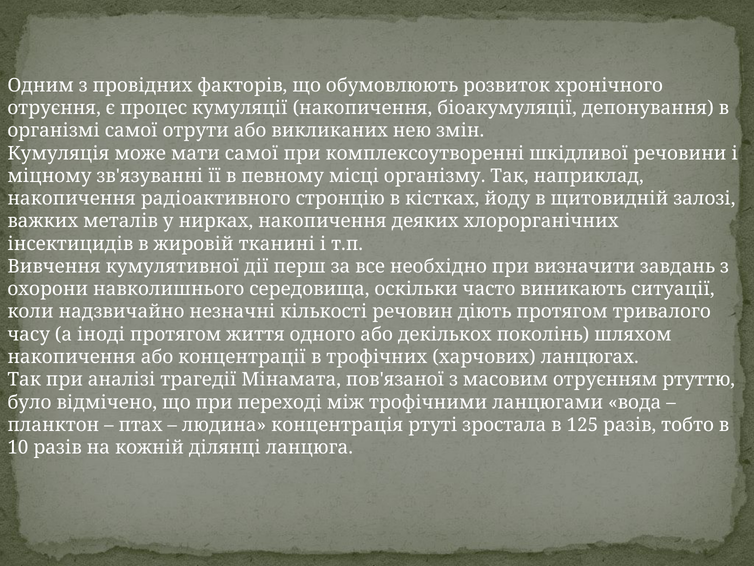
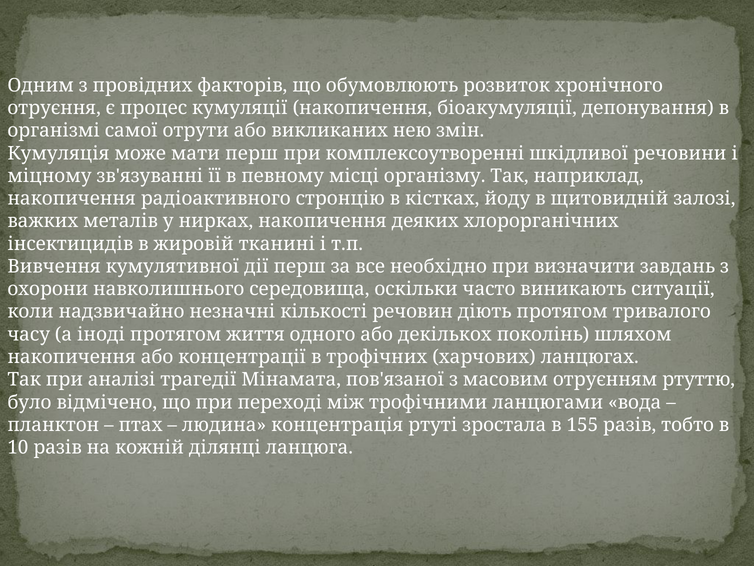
мати самої: самої -> перш
125: 125 -> 155
